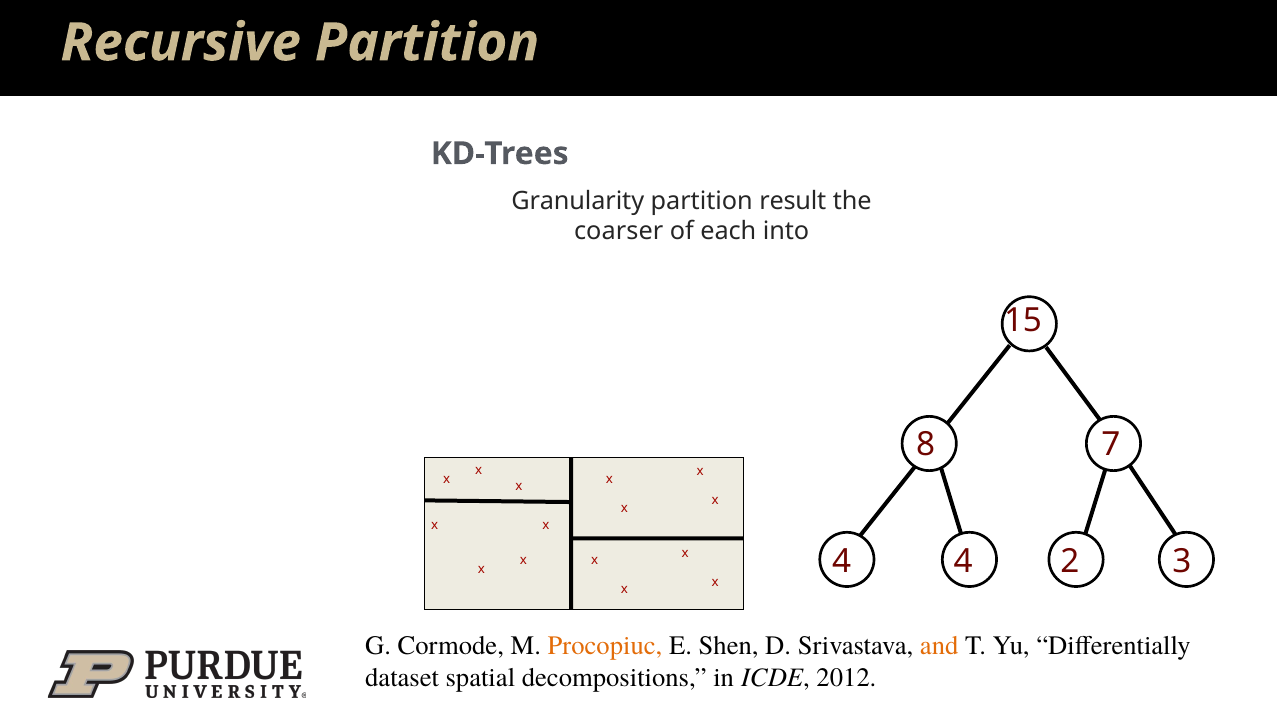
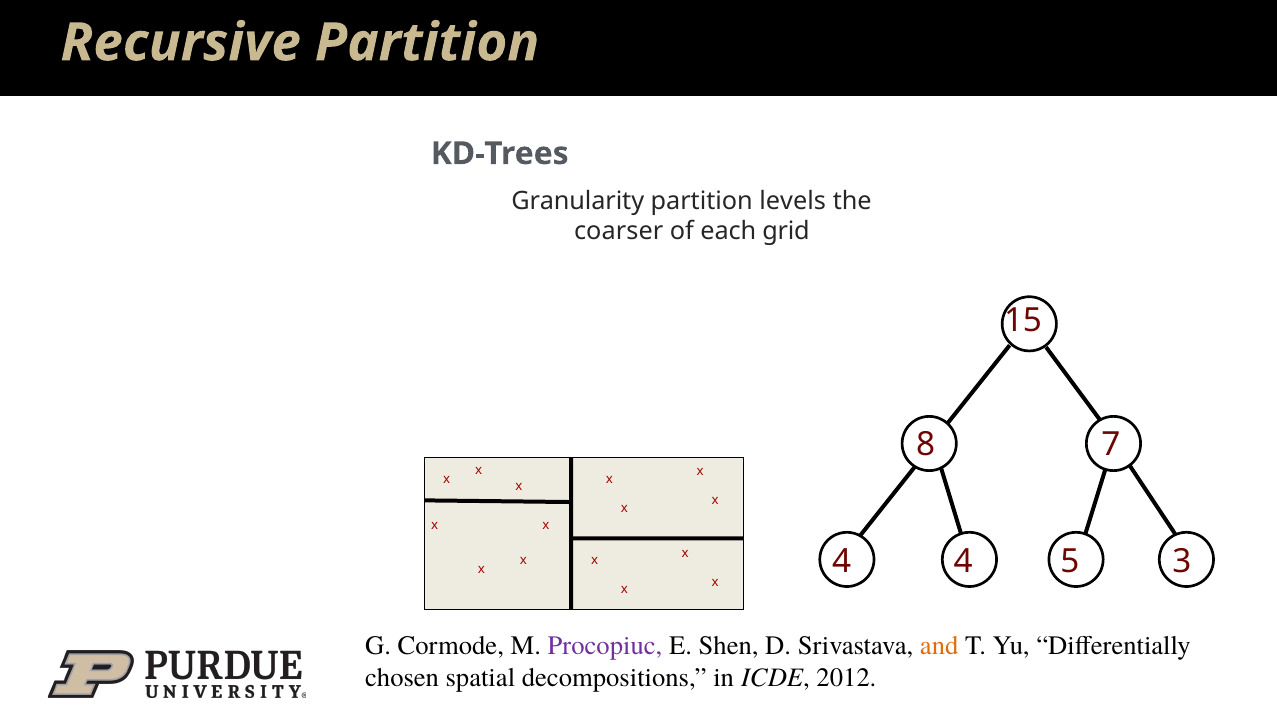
result: result -> levels
into: into -> grid
2: 2 -> 5
Procopiuc colour: orange -> purple
dataset: dataset -> chosen
